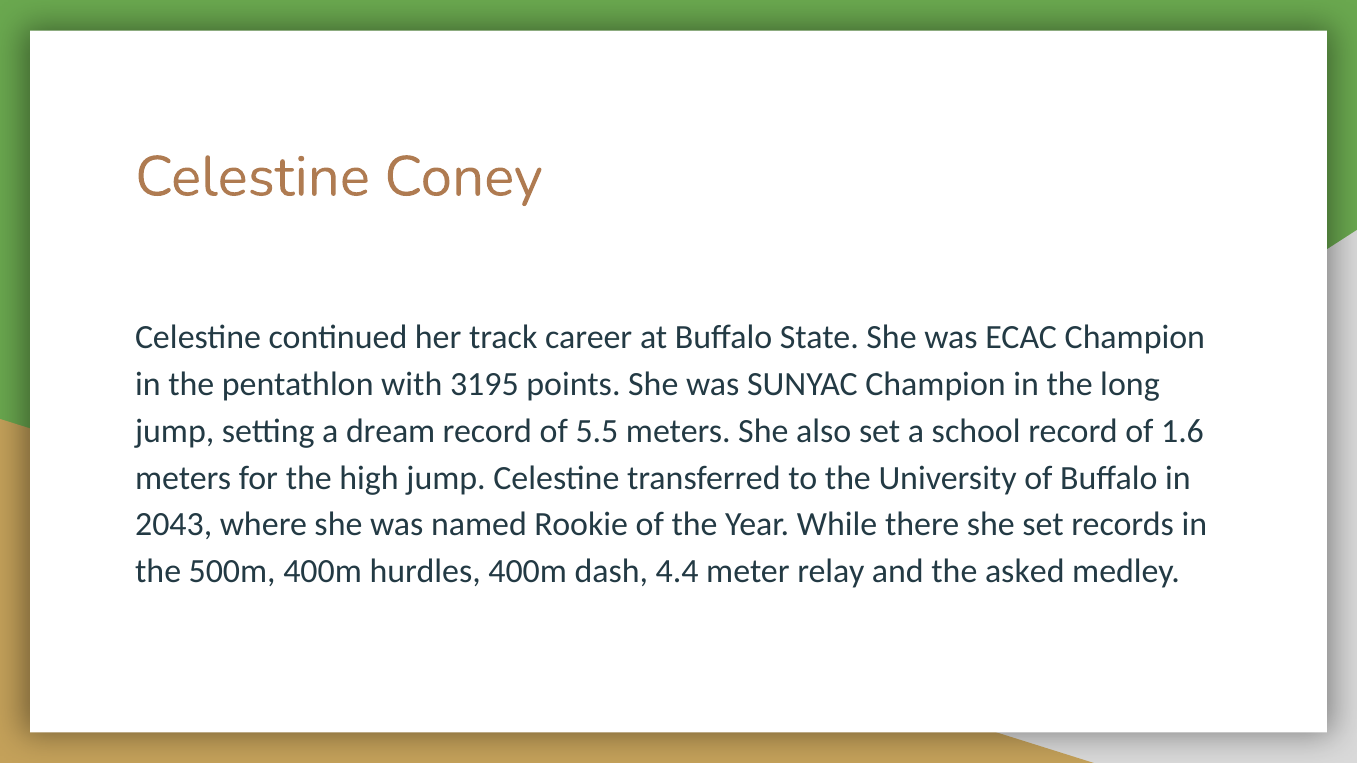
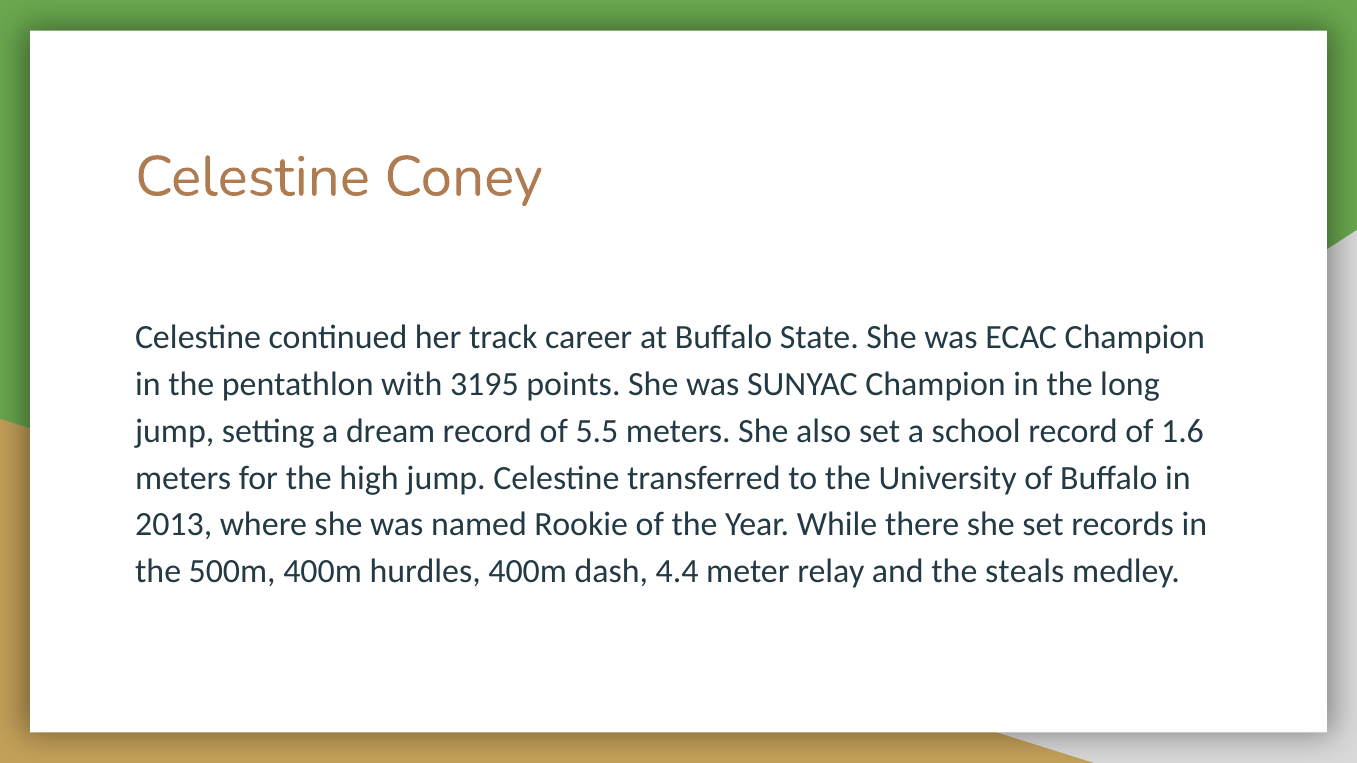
2043: 2043 -> 2013
asked: asked -> steals
